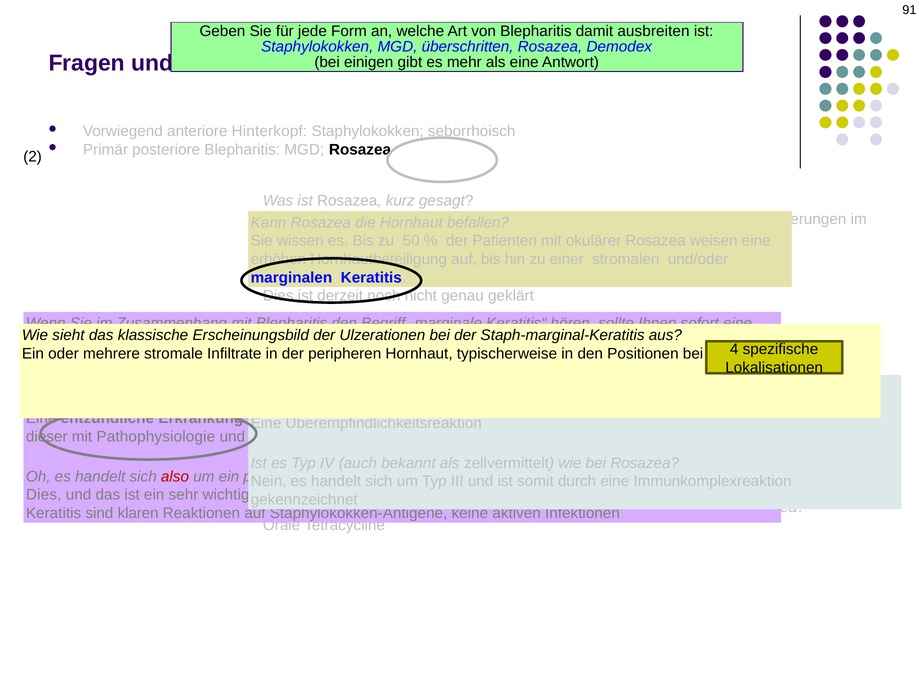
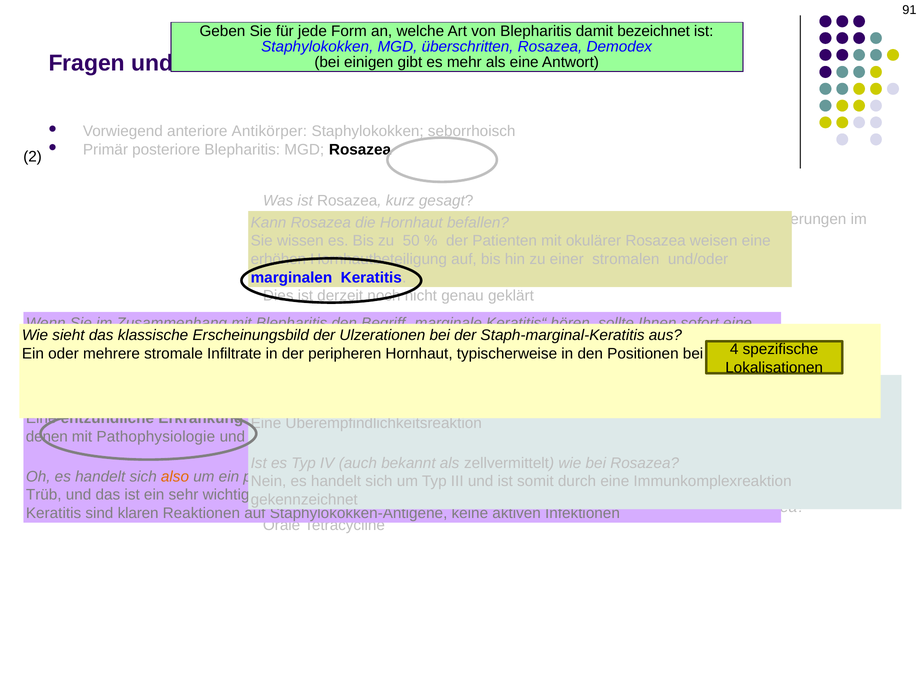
damit ausbreiten: ausbreiten -> bezeichnet
Hinterkopf: Hinterkopf -> Antikörper
dieser: dieser -> denen
also colour: red -> orange
Dies at (44, 495): Dies -> Trüb
